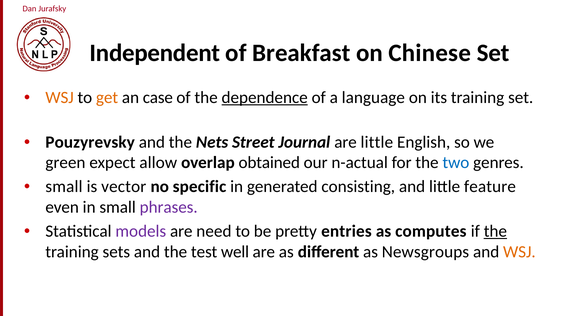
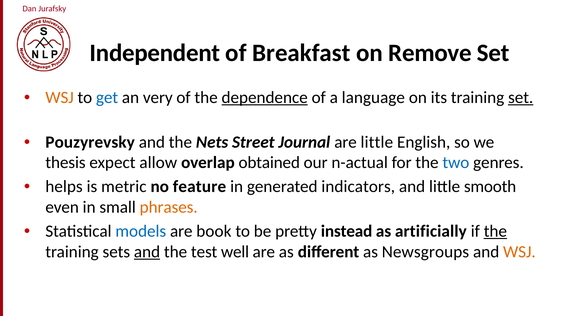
Chinese: Chinese -> Remove
get colour: orange -> blue
case: case -> very
set at (521, 97) underline: none -> present
green: green -> thesis
small at (64, 186): small -> helps
vector: vector -> metric
specific: specific -> feature
consisting: consisting -> indicators
feature: feature -> smooth
phrases colour: purple -> orange
models colour: purple -> blue
need: need -> book
entries: entries -> instead
computes: computes -> artificially
and at (147, 251) underline: none -> present
